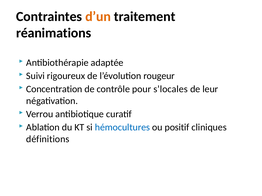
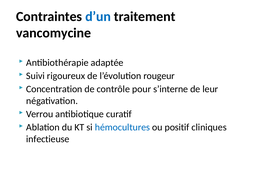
d’un colour: orange -> blue
réanimations: réanimations -> vancomycine
s’locales: s’locales -> s’interne
définitions: définitions -> infectieuse
